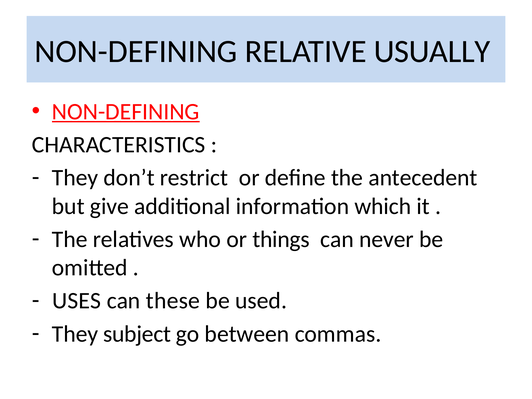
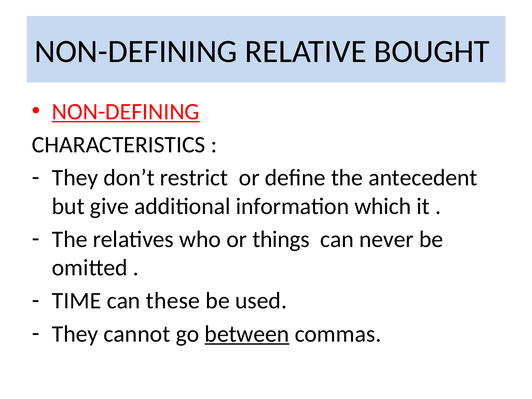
USUALLY: USUALLY -> BOUGHT
USES: USES -> TIME
subject: subject -> cannot
between underline: none -> present
